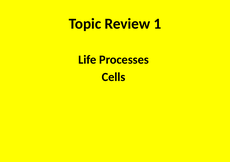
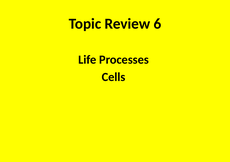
1: 1 -> 6
